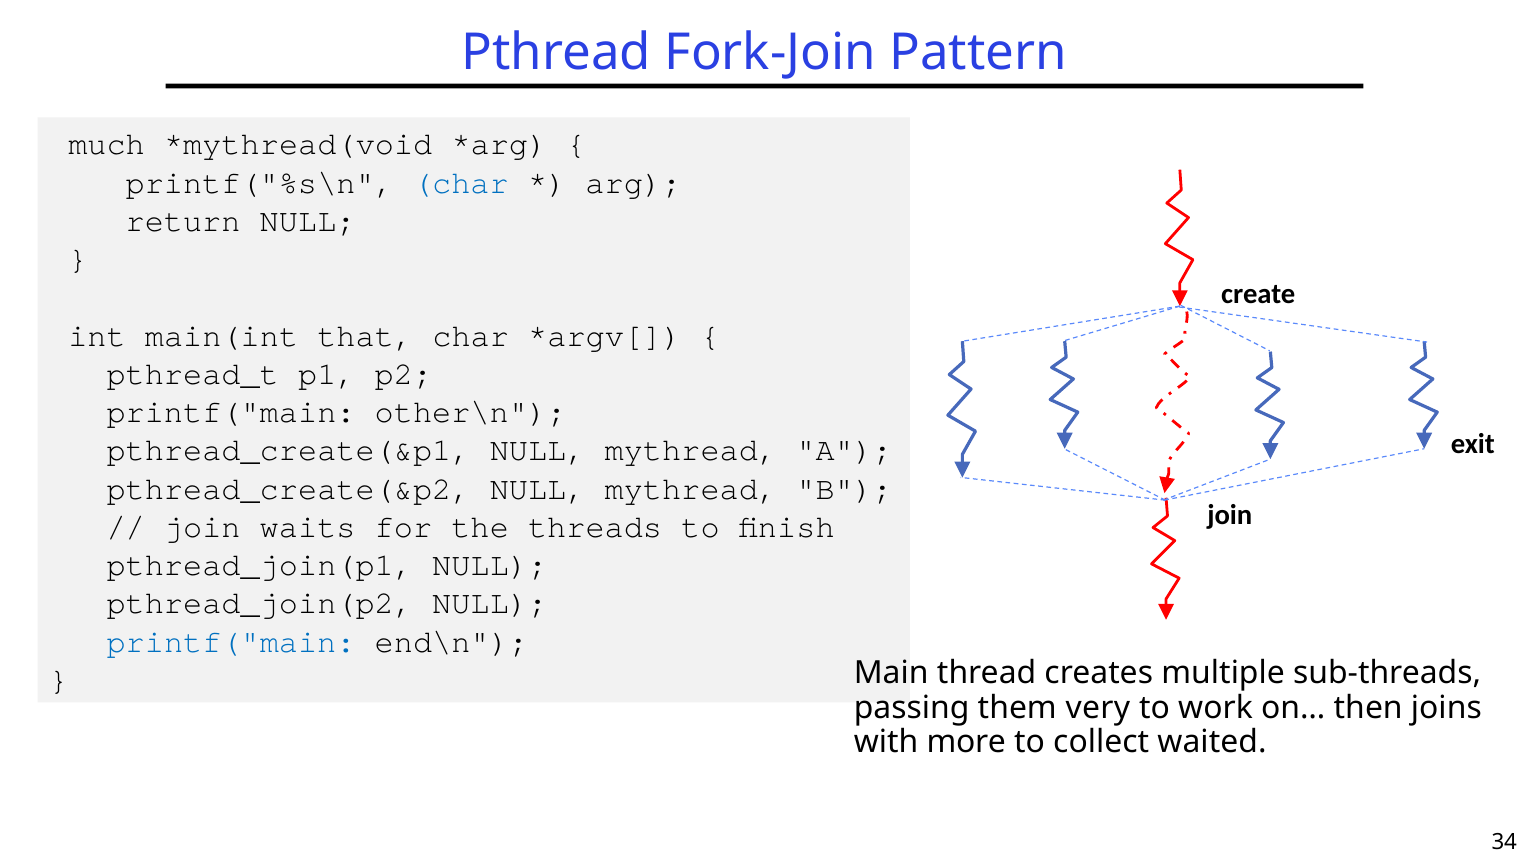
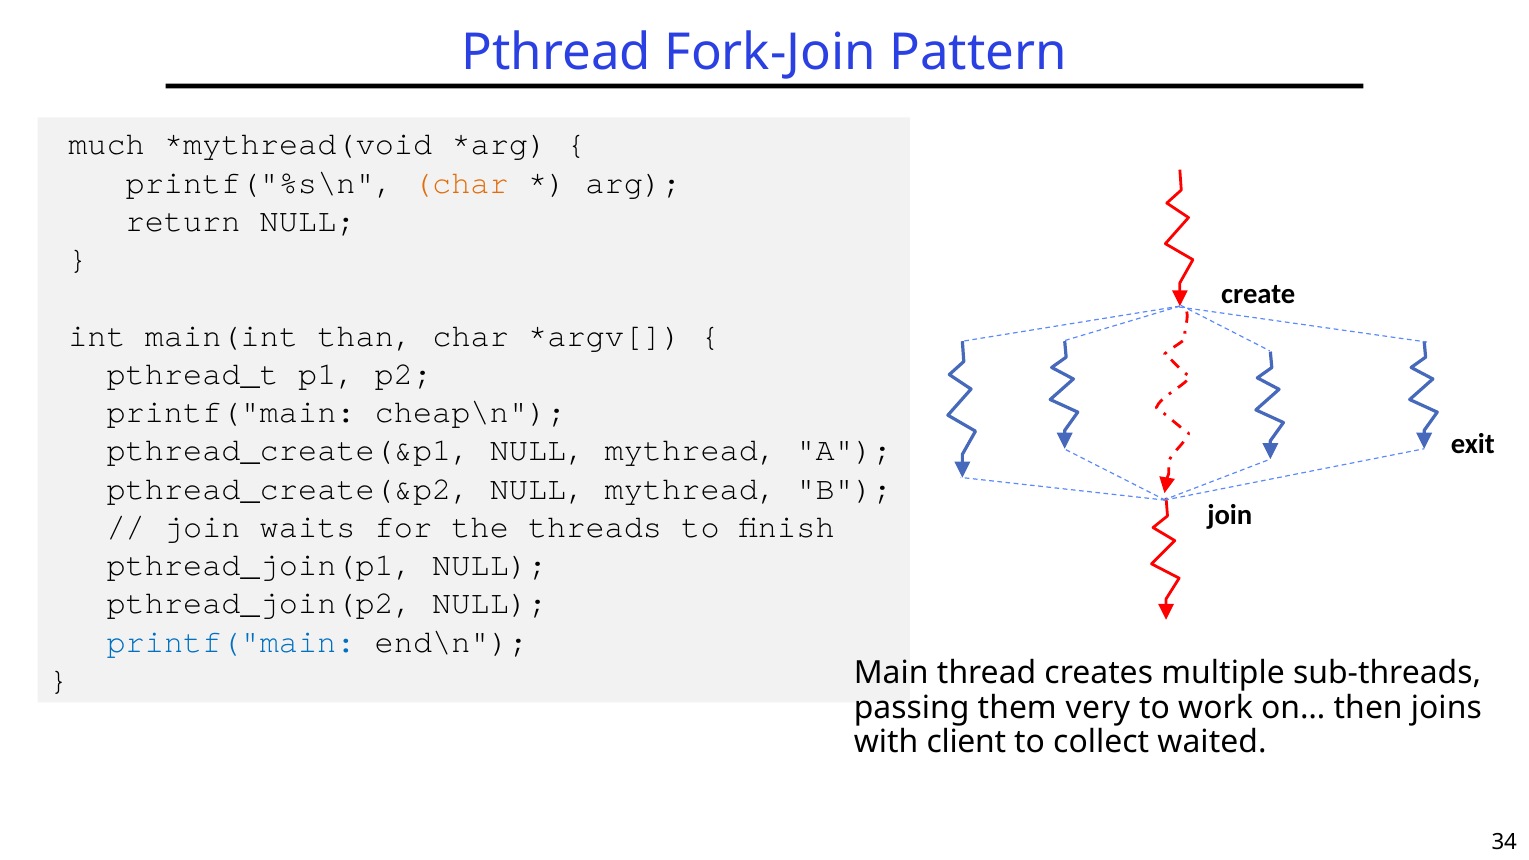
char at (461, 183) colour: blue -> orange
that: that -> than
other\n: other\n -> cheap\n
more: more -> client
